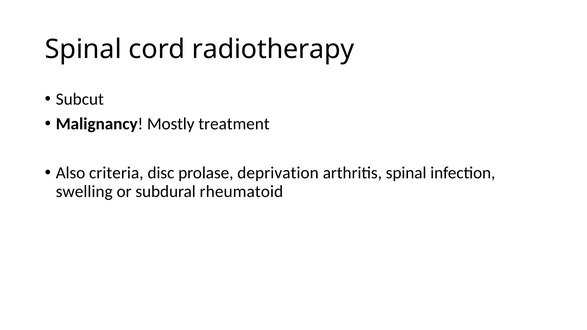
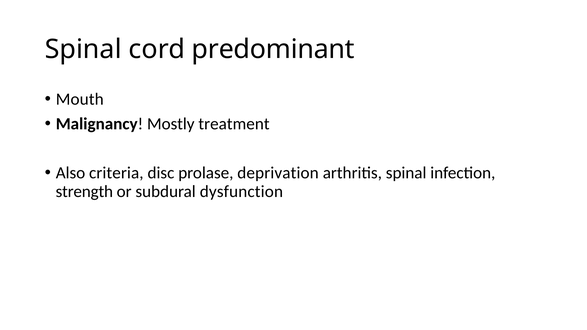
radiotherapy: radiotherapy -> predominant
Subcut: Subcut -> Mouth
swelling: swelling -> strength
rheumatoid: rheumatoid -> dysfunction
